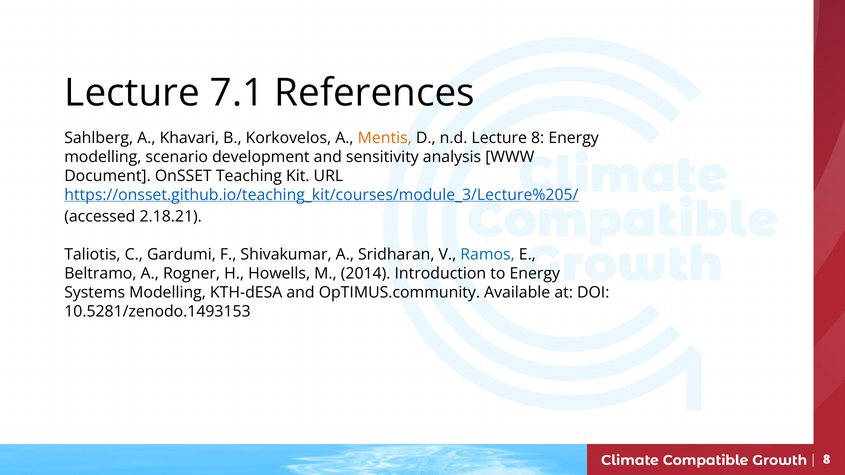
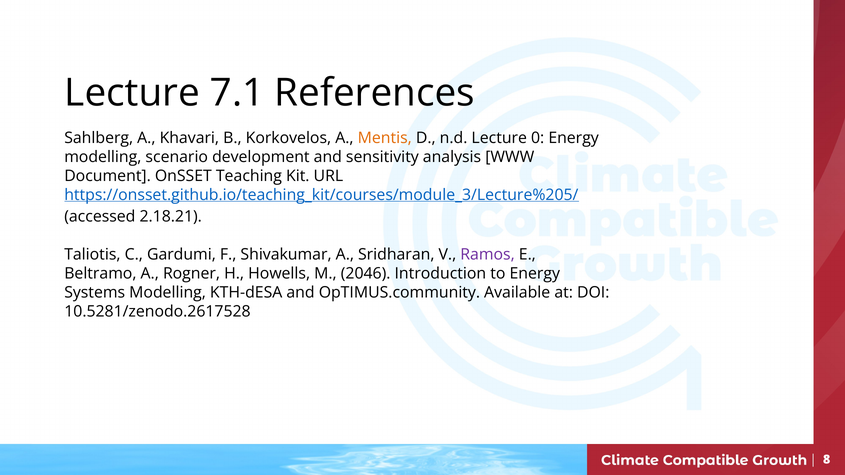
Lecture 8: 8 -> 0
Ramos colour: blue -> purple
2014: 2014 -> 2046
10.5281/zenodo.1493153: 10.5281/zenodo.1493153 -> 10.5281/zenodo.2617528
